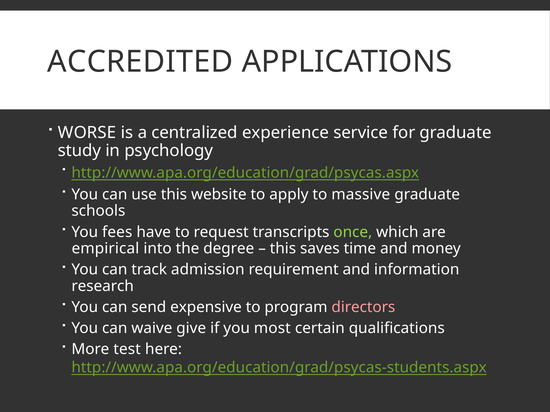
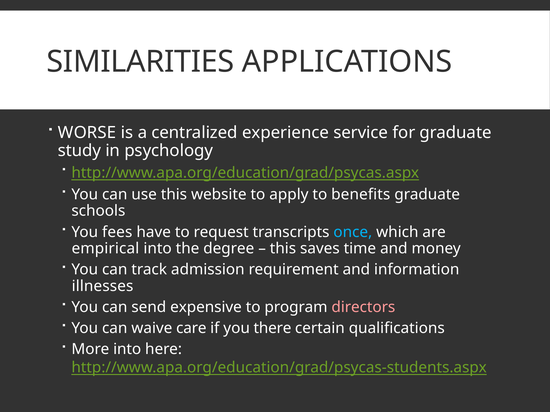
ACCREDITED: ACCREDITED -> SIMILARITIES
massive: massive -> benefits
once colour: light green -> light blue
research: research -> illnesses
give: give -> care
most: most -> there
More test: test -> into
